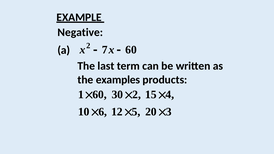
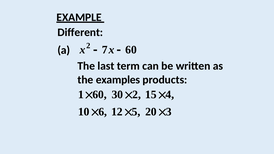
Negative: Negative -> Different
